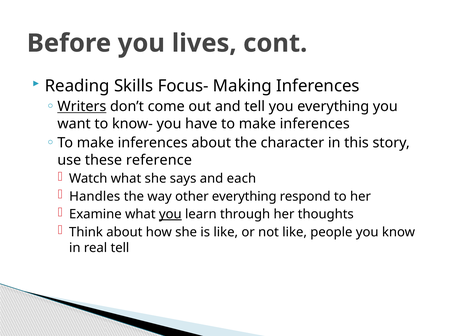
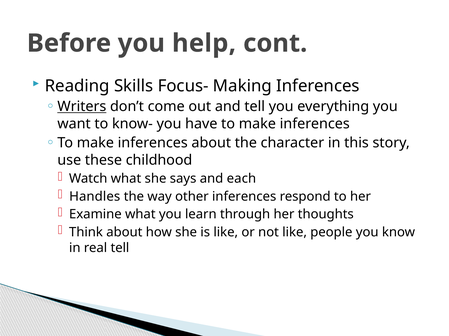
lives: lives -> help
reference: reference -> childhood
other everything: everything -> inferences
you at (170, 215) underline: present -> none
